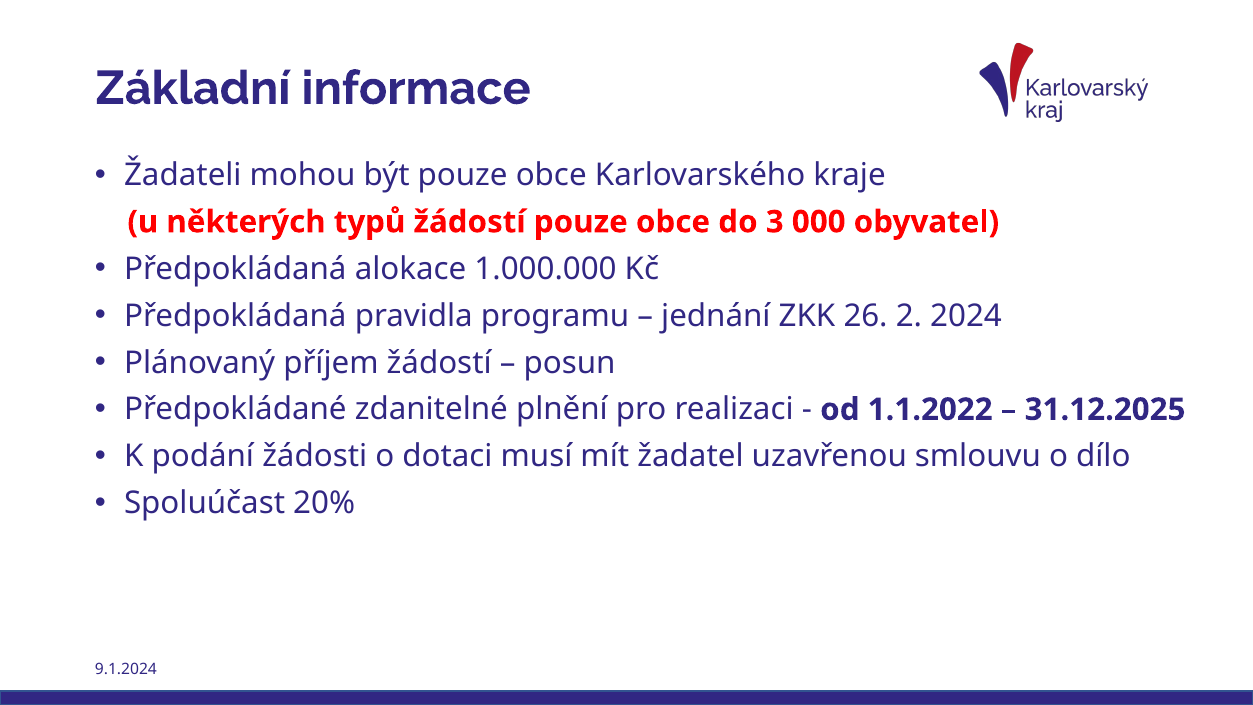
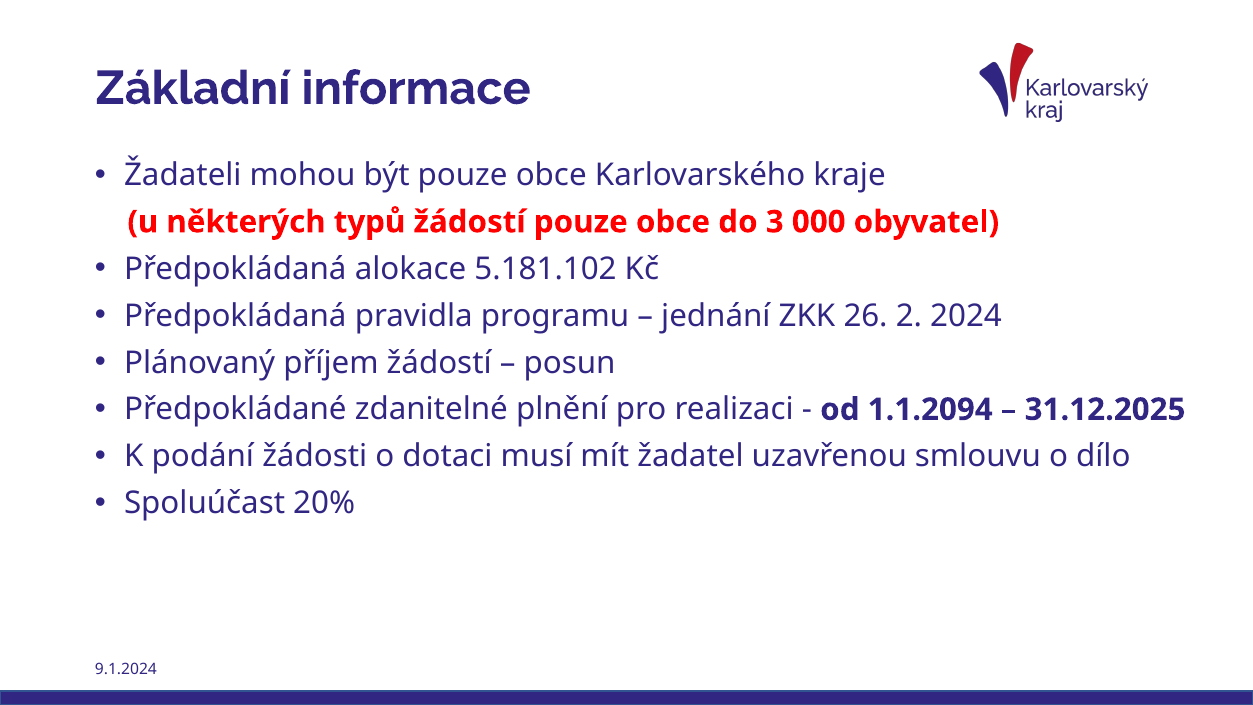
1.000.000: 1.000.000 -> 5.181.102
1.1.2022: 1.1.2022 -> 1.1.2094
